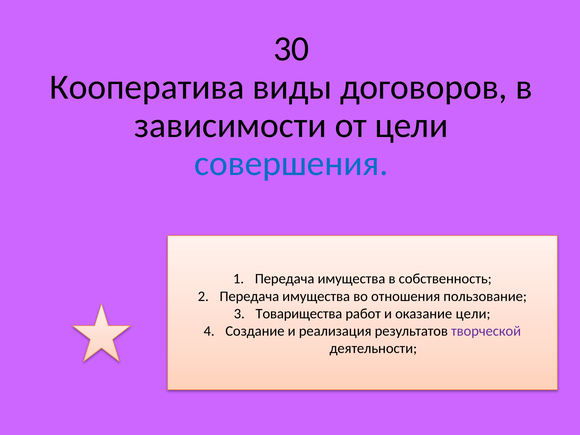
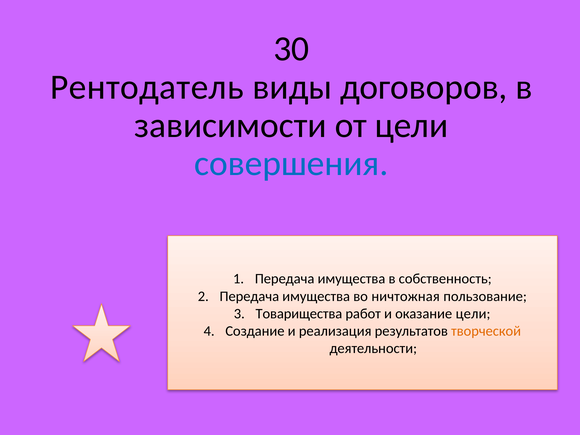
Кооператива: Кооператива -> Рентодатель
отношения: отношения -> ничтожная
творческой colour: purple -> orange
